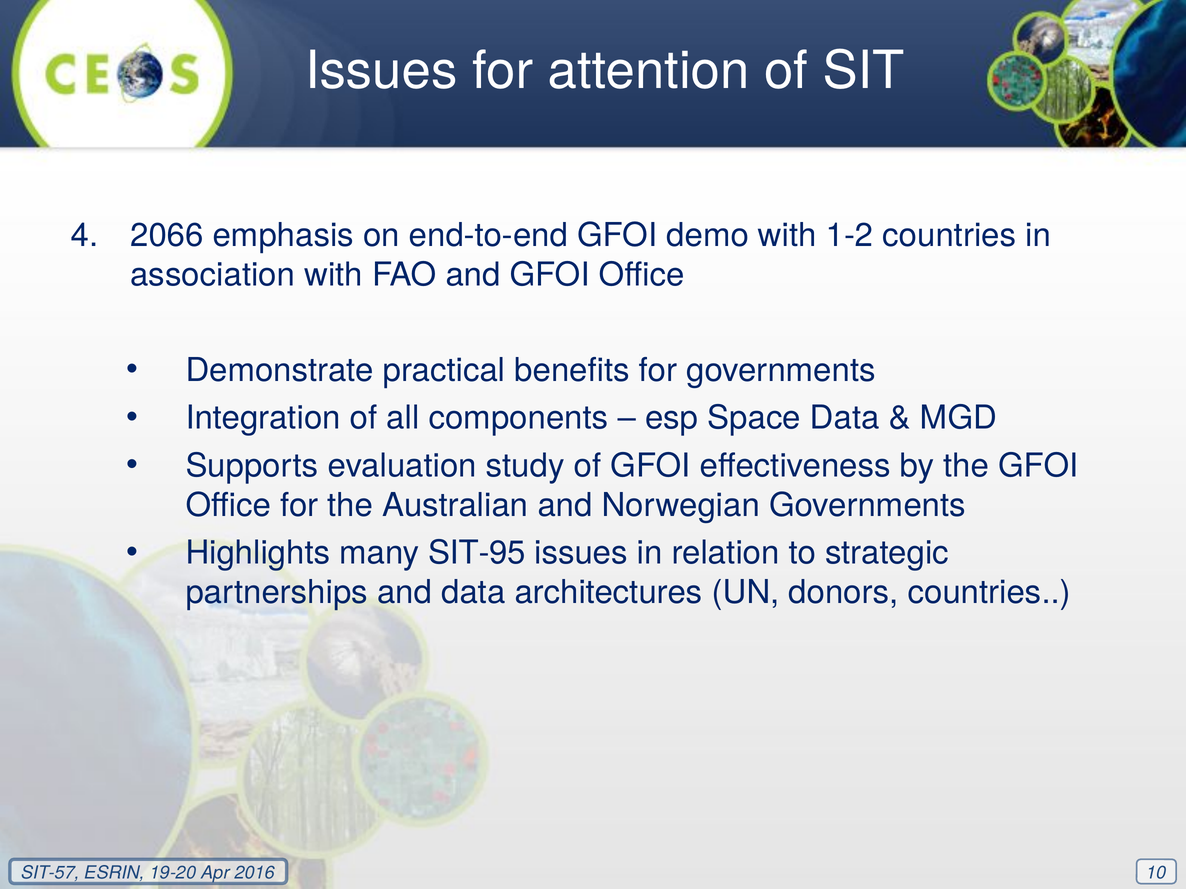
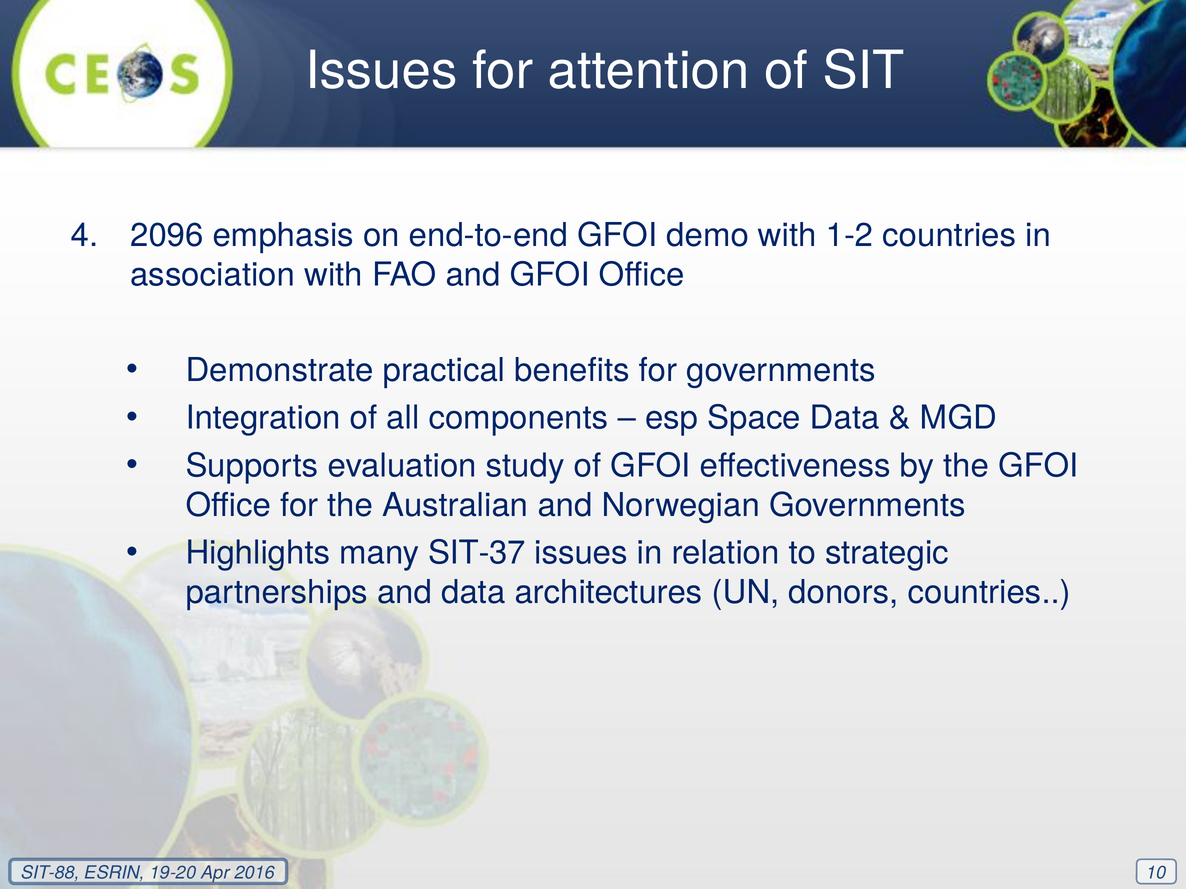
2066: 2066 -> 2096
SIT-95: SIT-95 -> SIT-37
SIT-57: SIT-57 -> SIT-88
